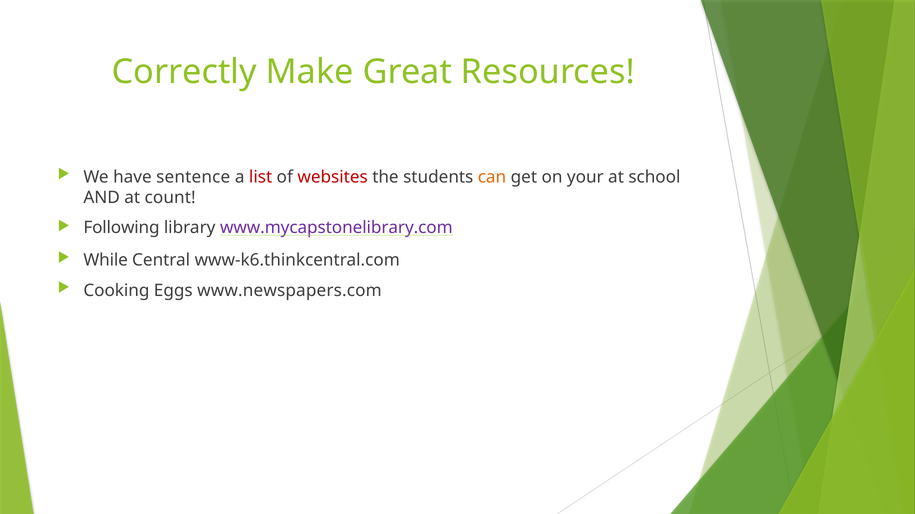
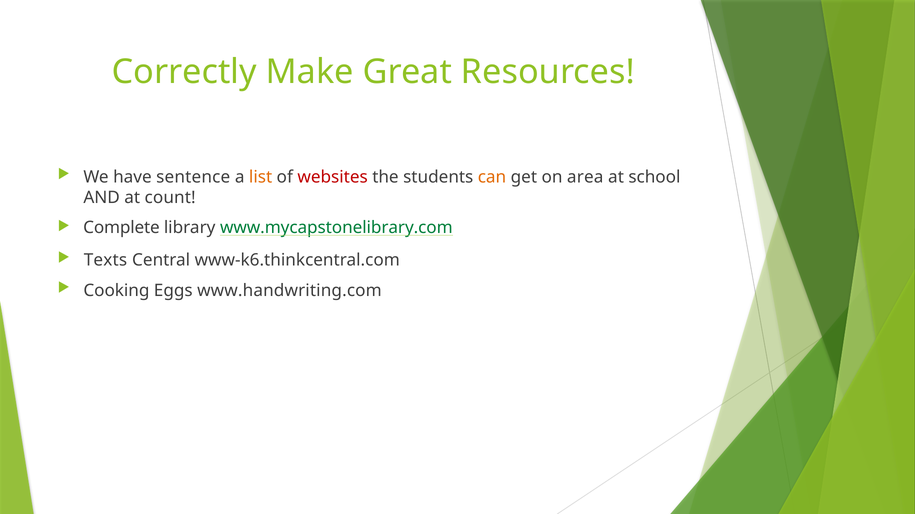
list colour: red -> orange
your: your -> area
Following: Following -> Complete
www.mycapstonelibrary.com colour: purple -> green
While: While -> Texts
www.newspapers.com: www.newspapers.com -> www.handwriting.com
